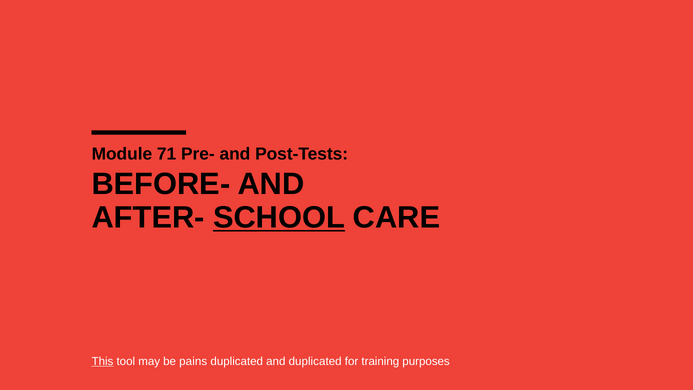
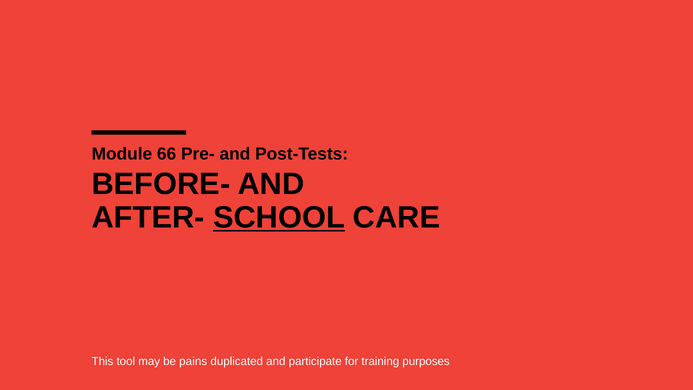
71: 71 -> 66
This underline: present -> none
and duplicated: duplicated -> participate
